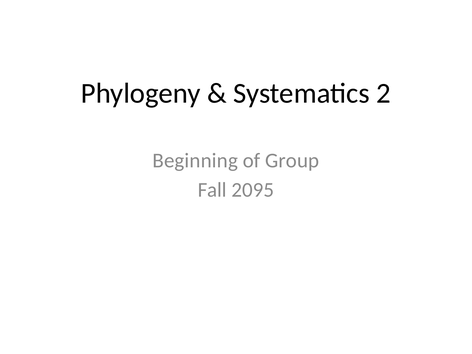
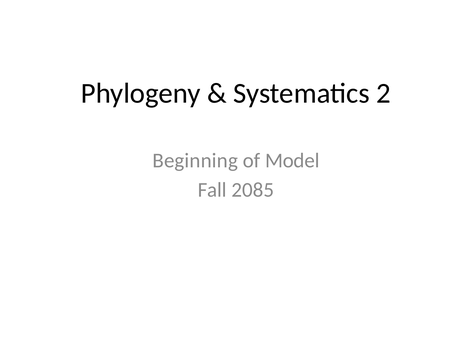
Group: Group -> Model
2095: 2095 -> 2085
